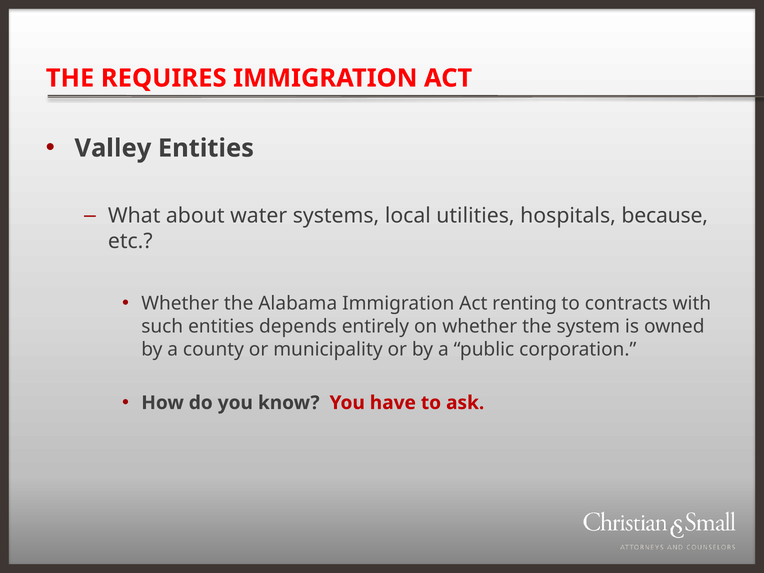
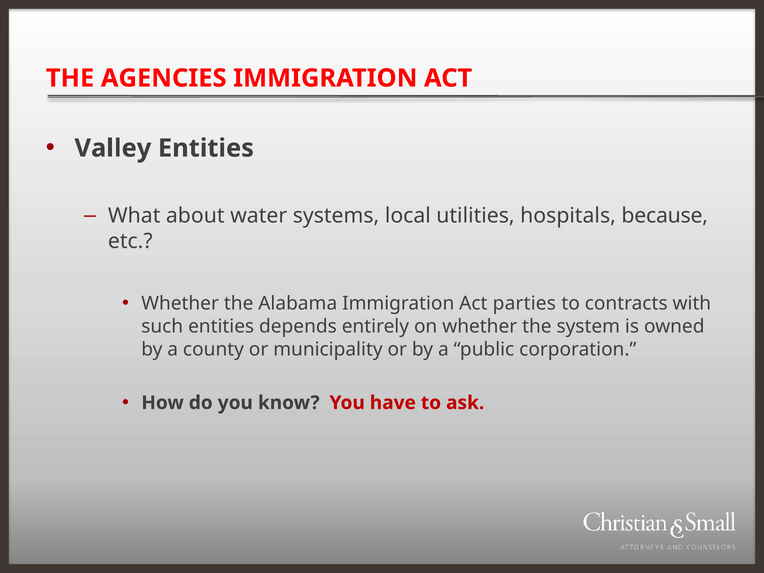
REQUIRES: REQUIRES -> AGENCIES
renting: renting -> parties
